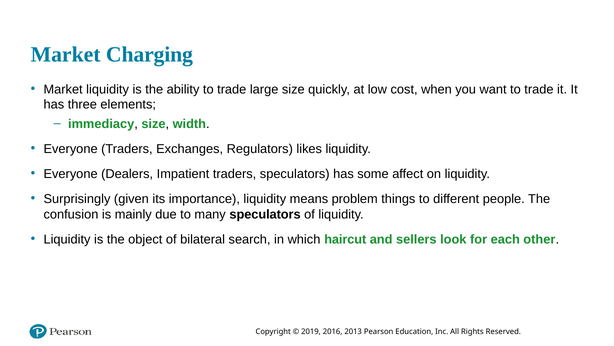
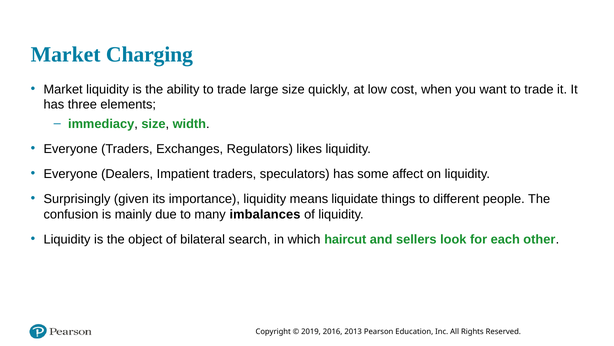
problem: problem -> liquidate
many speculators: speculators -> imbalances
